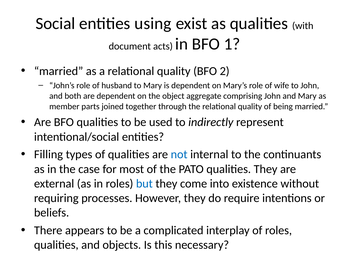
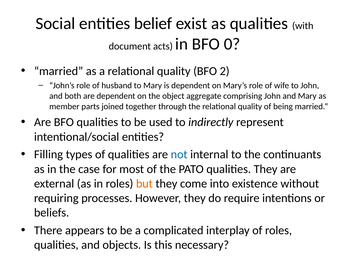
using: using -> belief
1: 1 -> 0
but colour: blue -> orange
